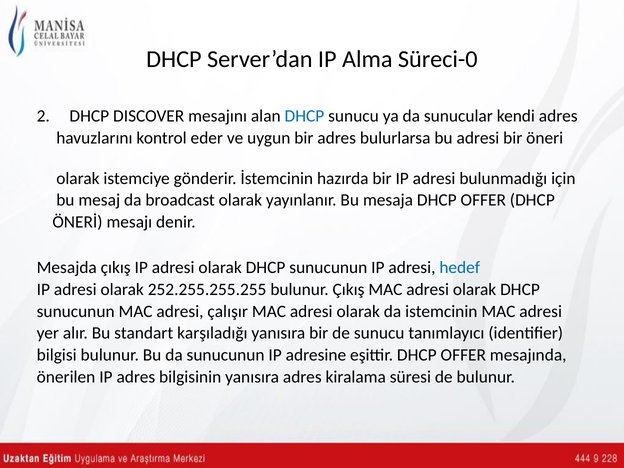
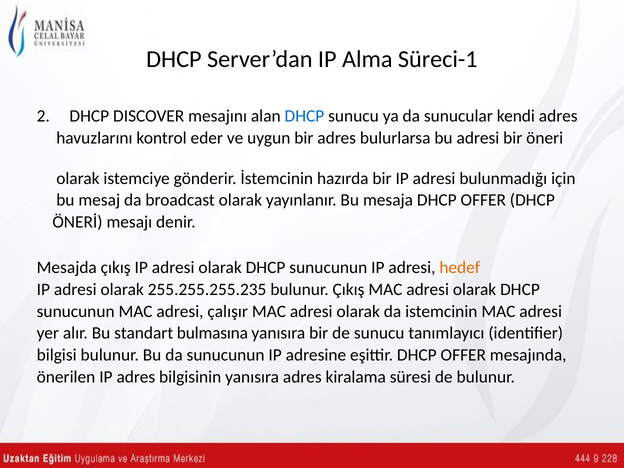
Süreci-0: Süreci-0 -> Süreci-1
hedef colour: blue -> orange
252.255.255.255: 252.255.255.255 -> 255.255.255.235
karşıladığı: karşıladığı -> bulmasına
